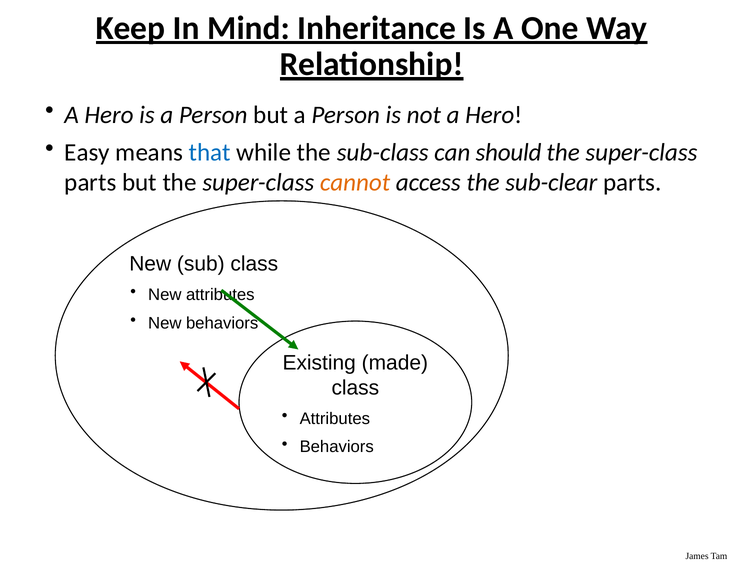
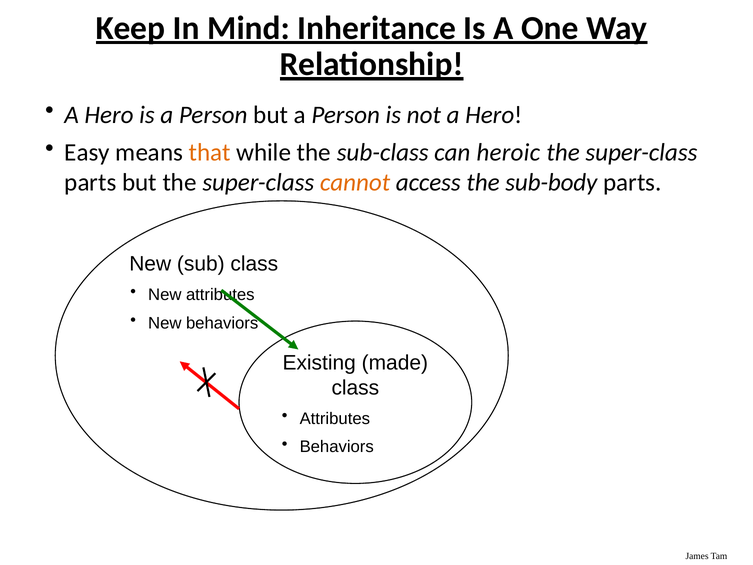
that colour: blue -> orange
should: should -> heroic
sub-clear: sub-clear -> sub-body
